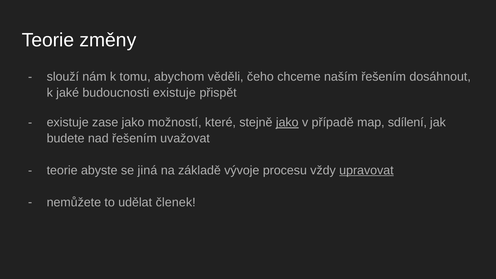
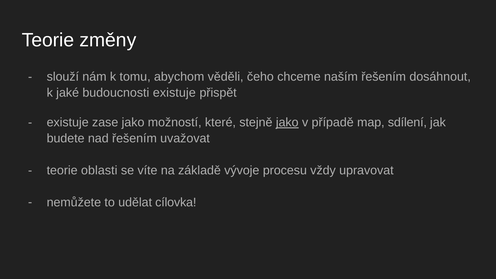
abyste: abyste -> oblasti
jiná: jiná -> víte
upravovat underline: present -> none
členek: členek -> cílovka
